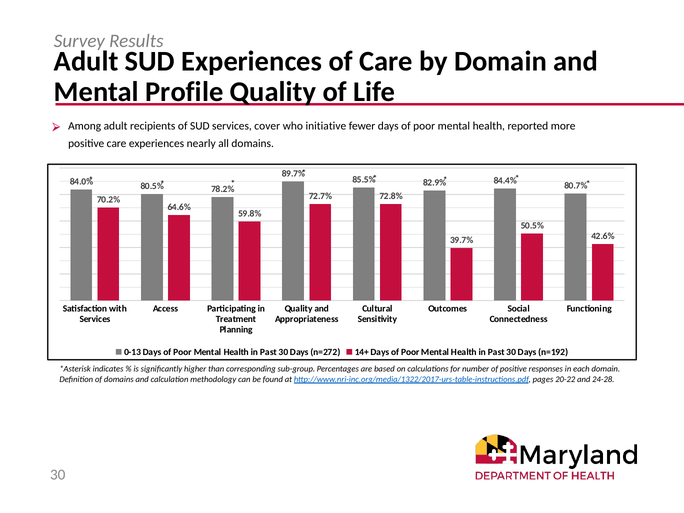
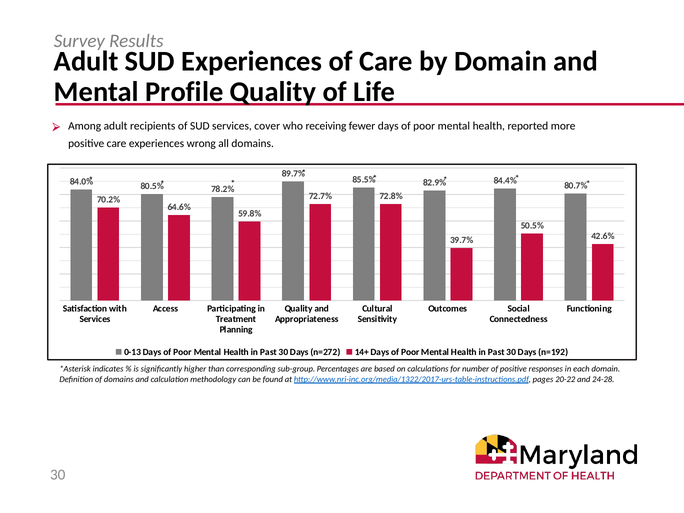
initiative: initiative -> receiving
nearly: nearly -> wrong
